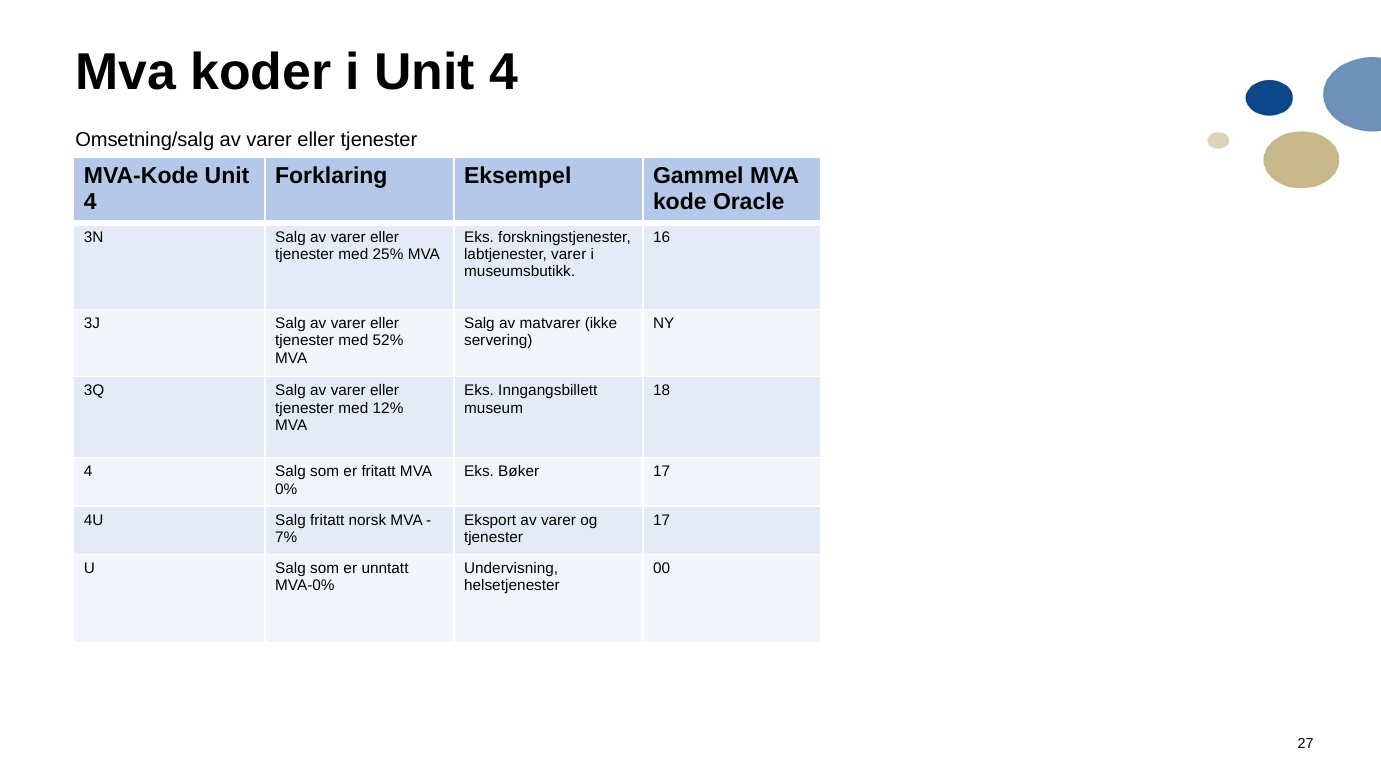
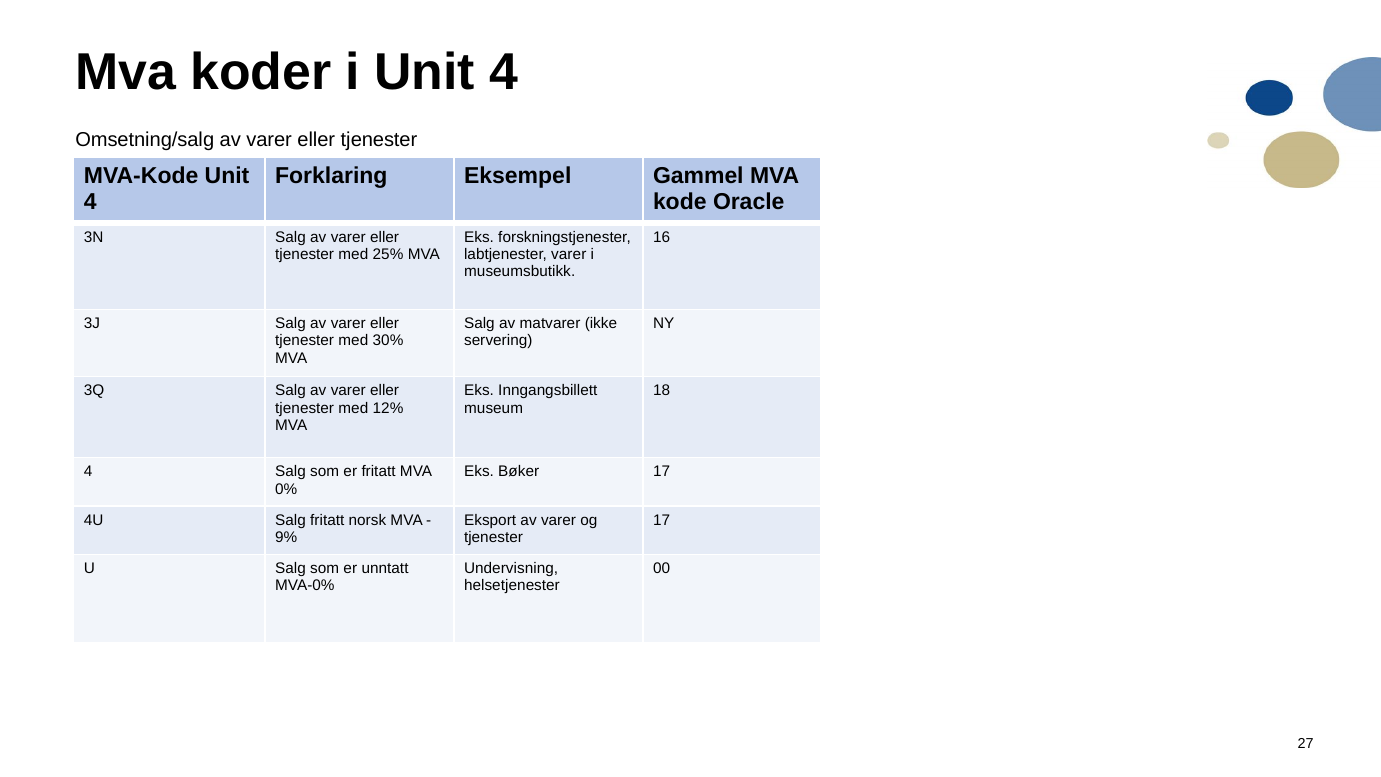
52%: 52% -> 30%
7%: 7% -> 9%
